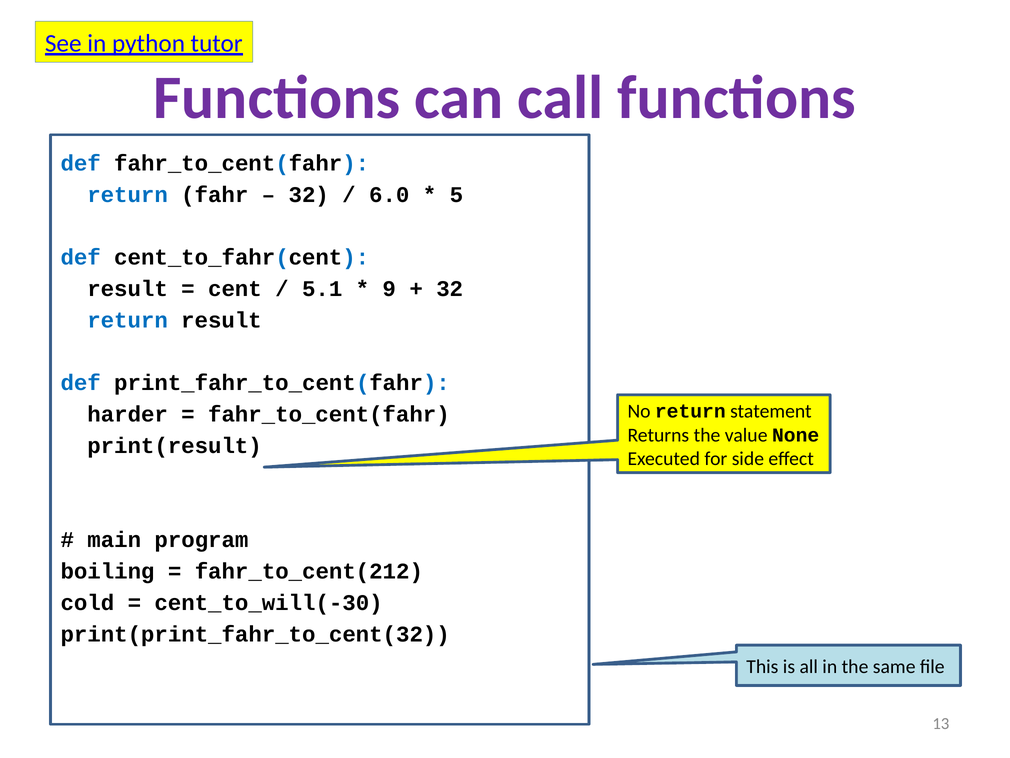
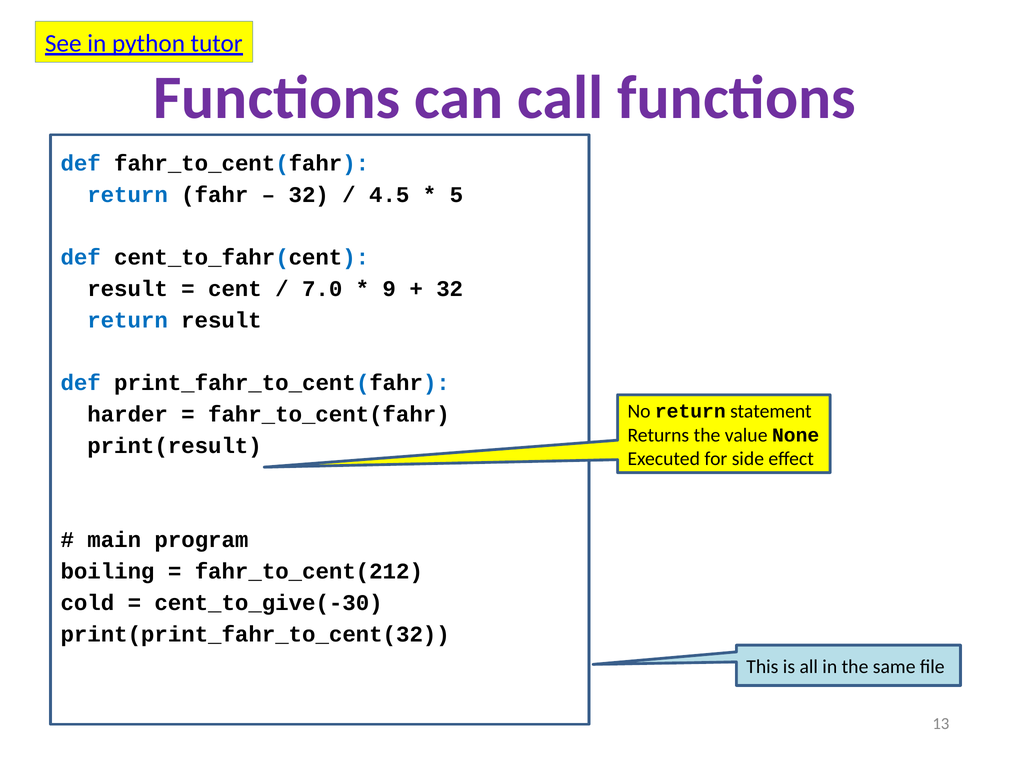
6.0: 6.0 -> 4.5
5.1: 5.1 -> 7.0
cent_to_will(-30: cent_to_will(-30 -> cent_to_give(-30
